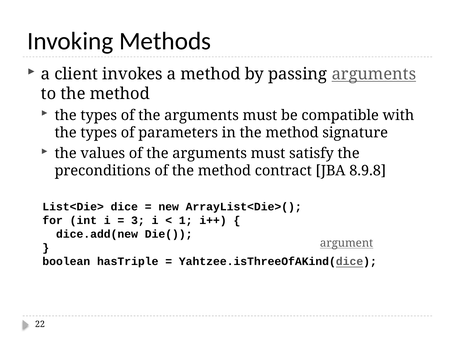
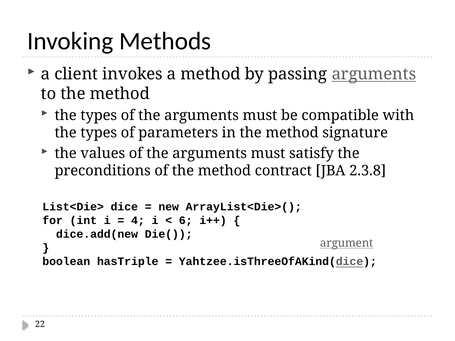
8.9.8: 8.9.8 -> 2.3.8
3: 3 -> 4
1: 1 -> 6
